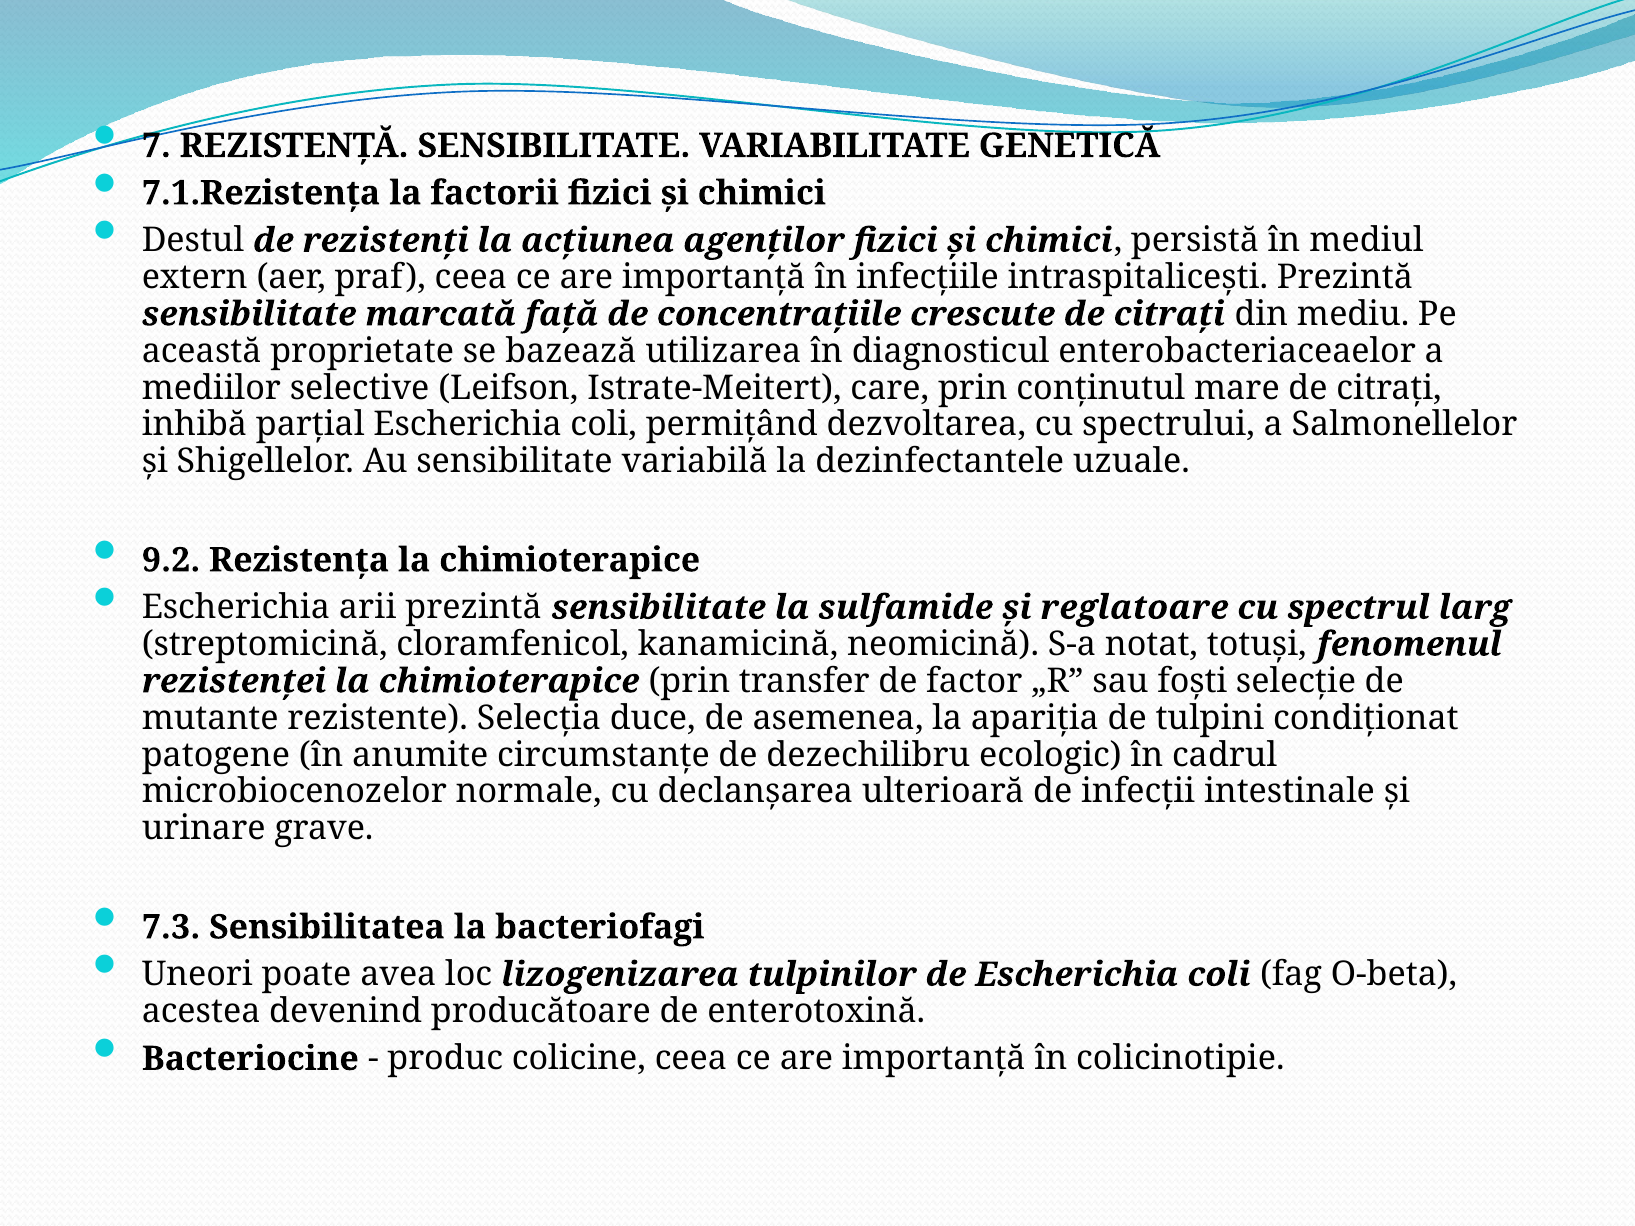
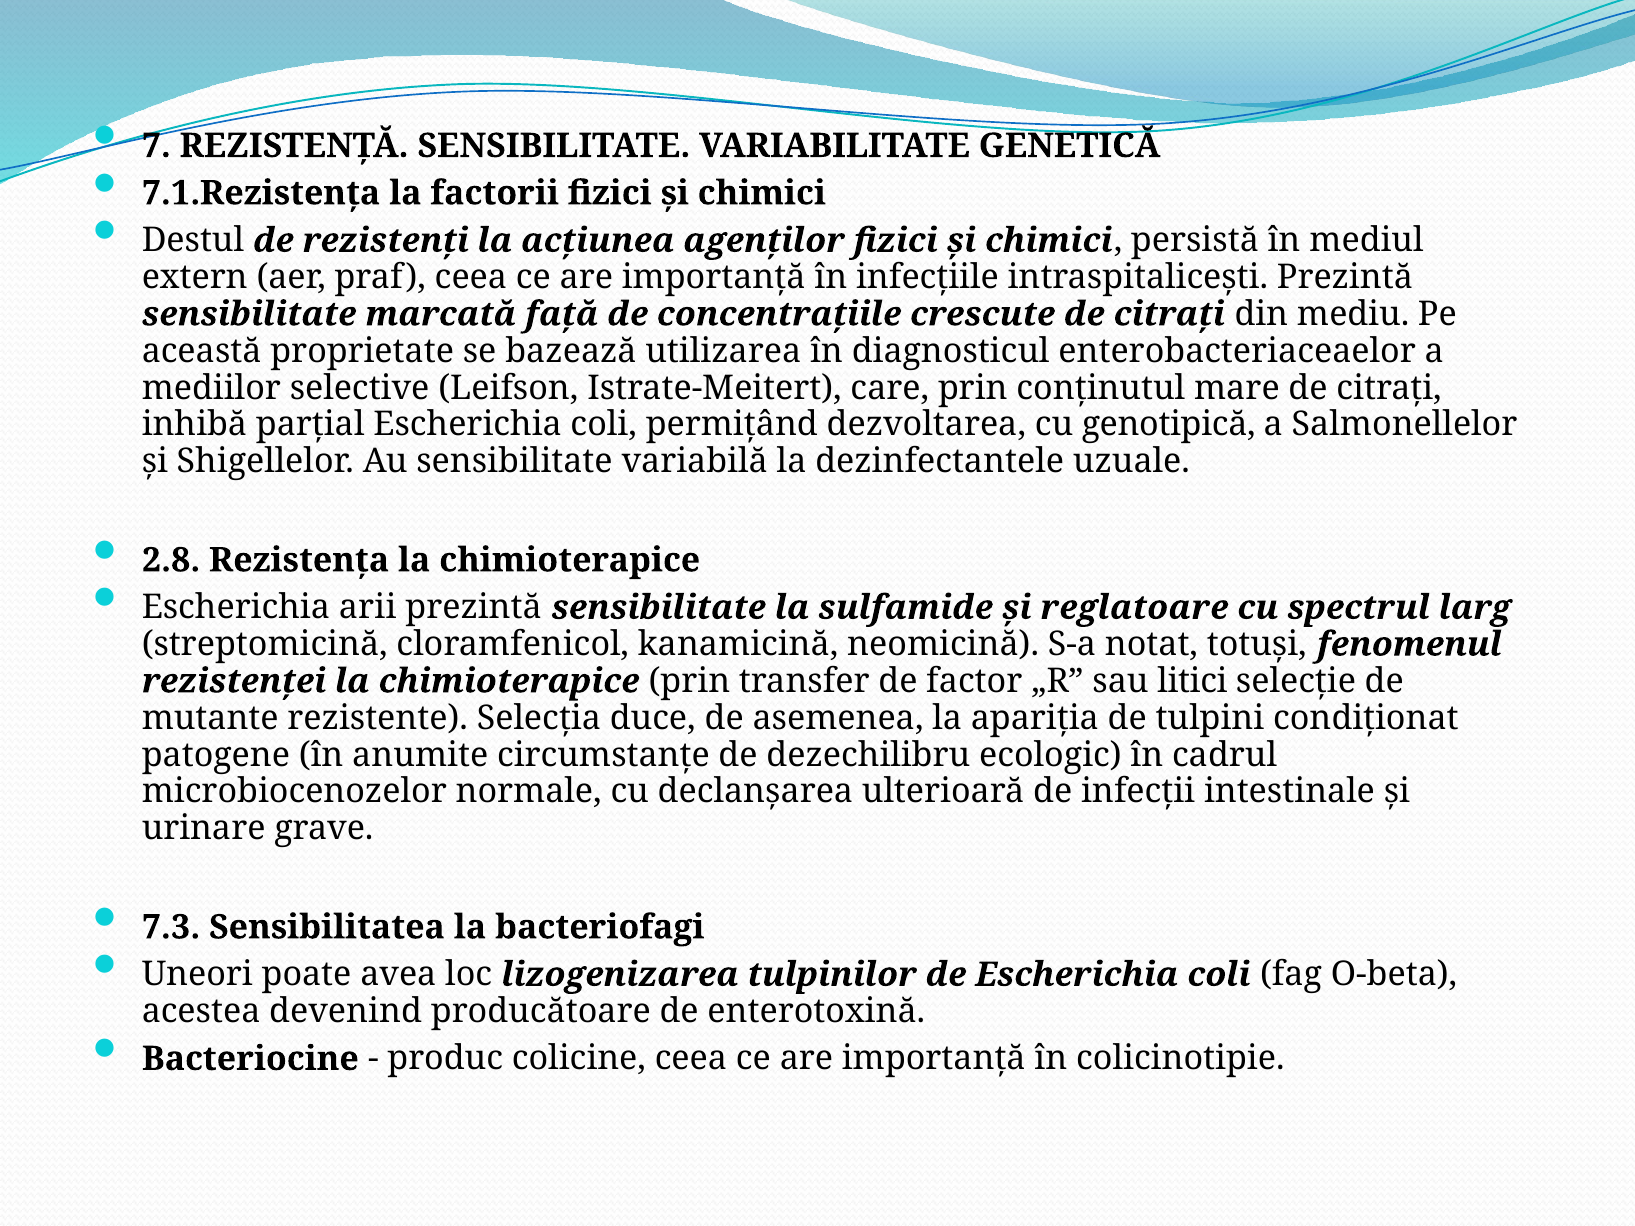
spectrului: spectrului -> genotipică
9.2: 9.2 -> 2.8
foşti: foşti -> litici
